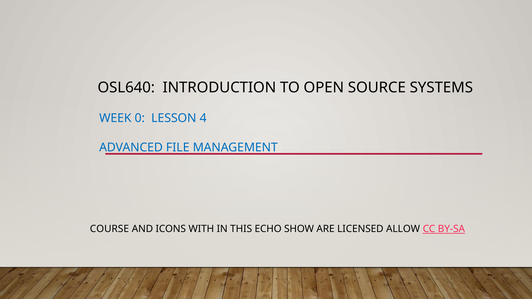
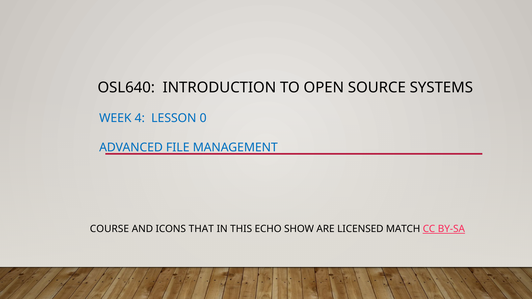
0: 0 -> 4
4: 4 -> 0
WITH: WITH -> THAT
ALLOW: ALLOW -> MATCH
